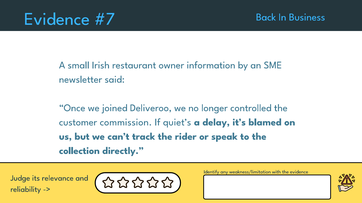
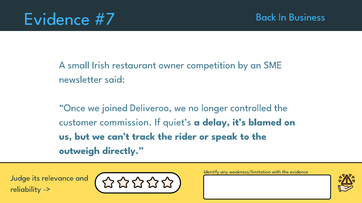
information: information -> competition
collection: collection -> outweigh
